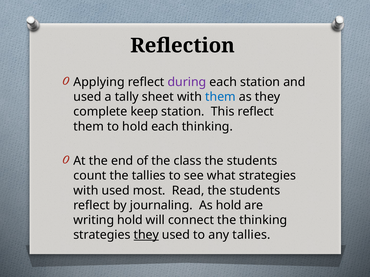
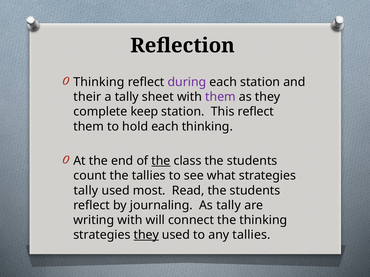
Applying at (99, 82): Applying -> Thinking
used at (87, 97): used -> their
them at (220, 97) colour: blue -> purple
the at (161, 161) underline: none -> present
with at (86, 191): with -> tally
As hold: hold -> tally
writing hold: hold -> with
